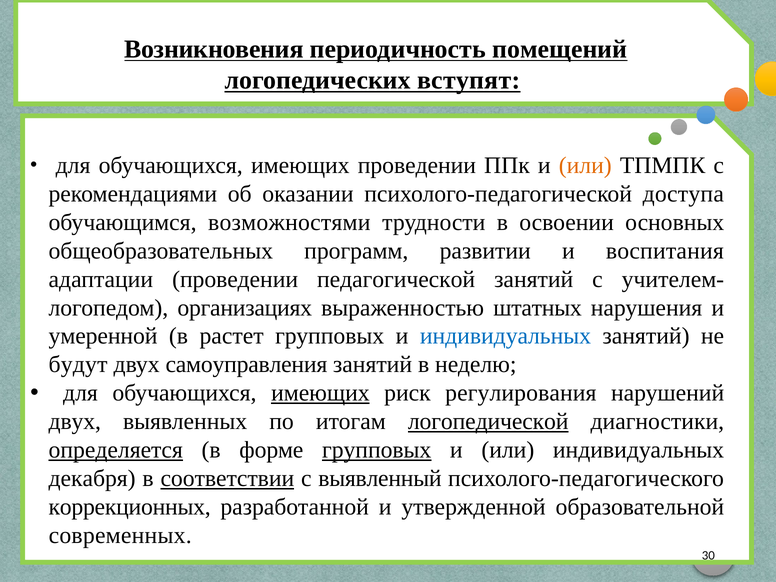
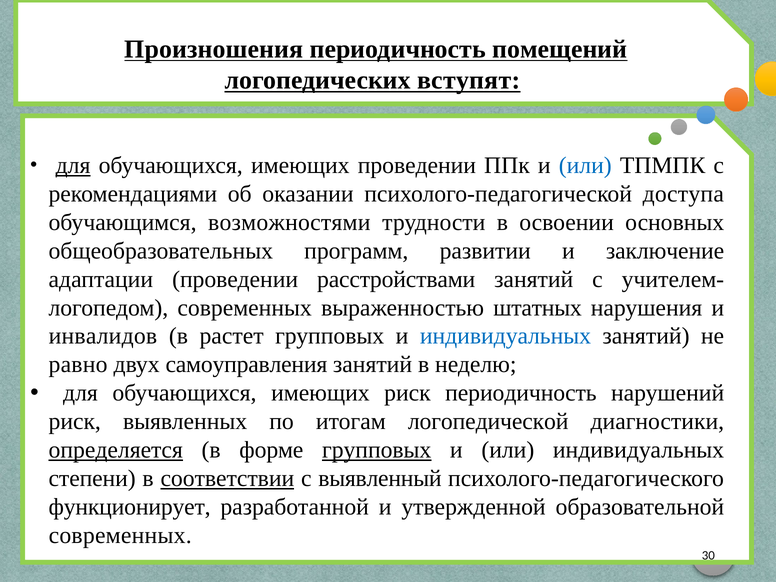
Возникновения: Возникновения -> Произношения
для at (73, 165) underline: none -> present
или at (585, 165) colour: orange -> blue
воспитания: воспитания -> заключение
педагогической: педагогической -> расстройствами
организациях at (245, 308): организациях -> современных
умеренной: умеренной -> инвалидов
будут: будут -> равно
имеющих at (320, 393) underline: present -> none
риск регулирования: регулирования -> периодичность
двух at (75, 421): двух -> риск
логопедической underline: present -> none
декабря: декабря -> степени
коррекционных: коррекционных -> функционирует
